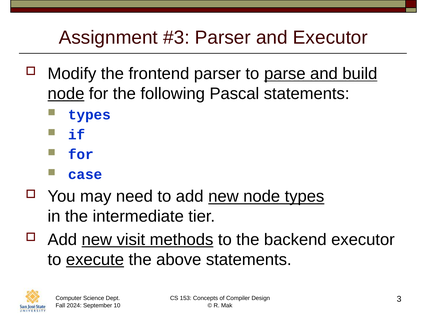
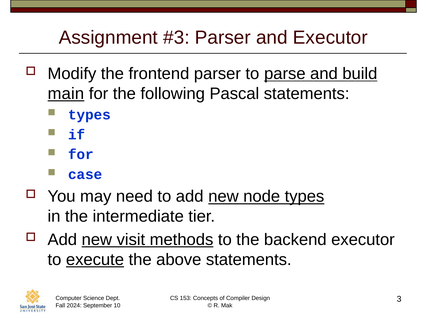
node at (66, 94): node -> main
